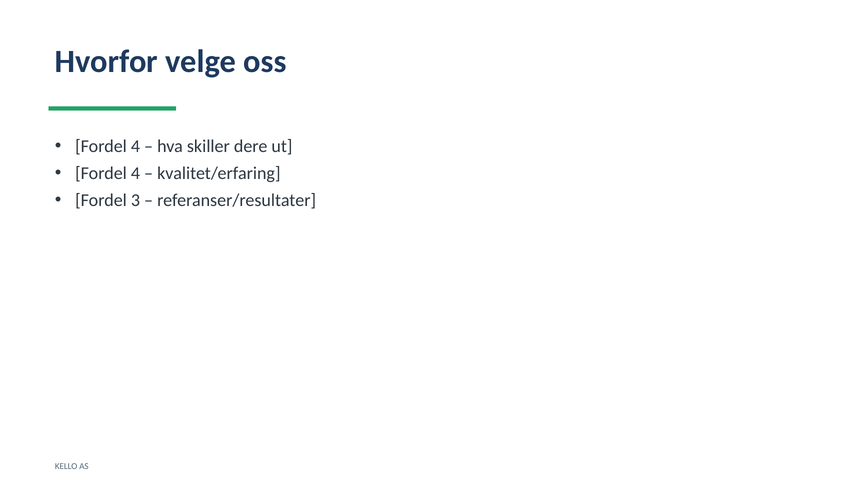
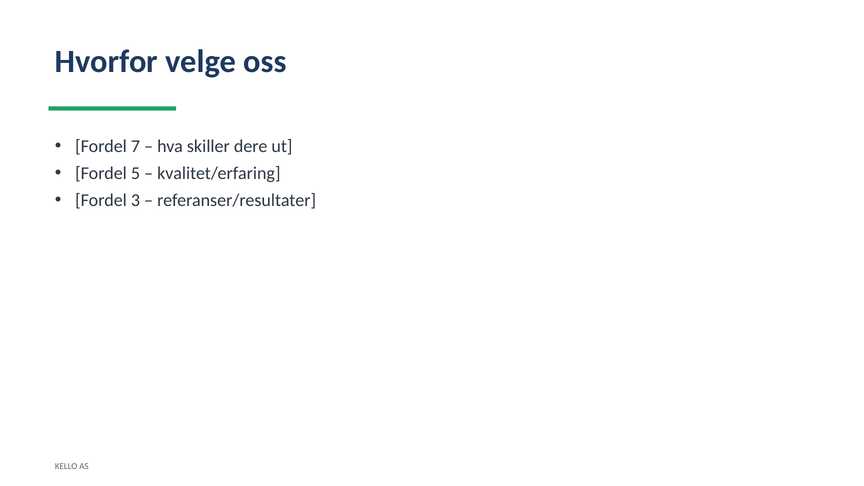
4 at (135, 146): 4 -> 7
4 at (135, 173): 4 -> 5
